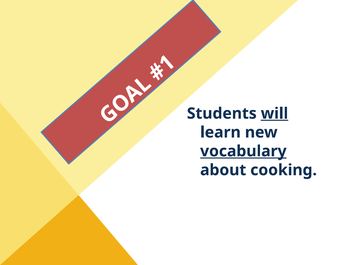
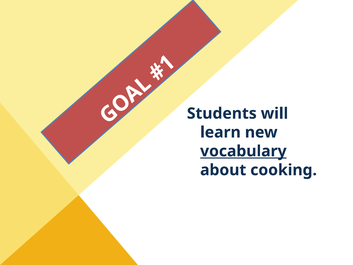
will underline: present -> none
